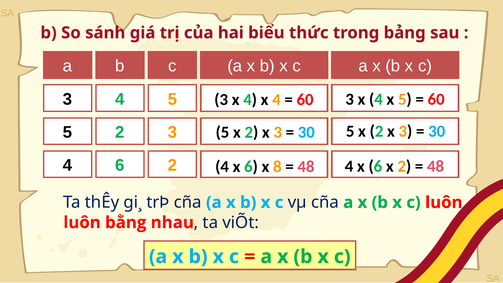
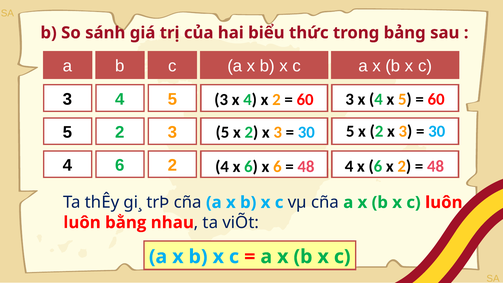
4 x 4: 4 -> 2
6 x 8: 8 -> 6
